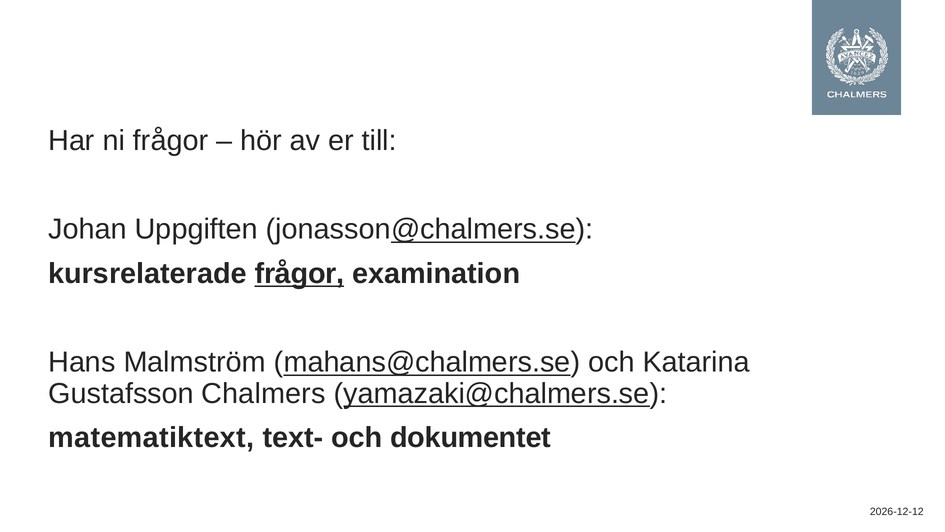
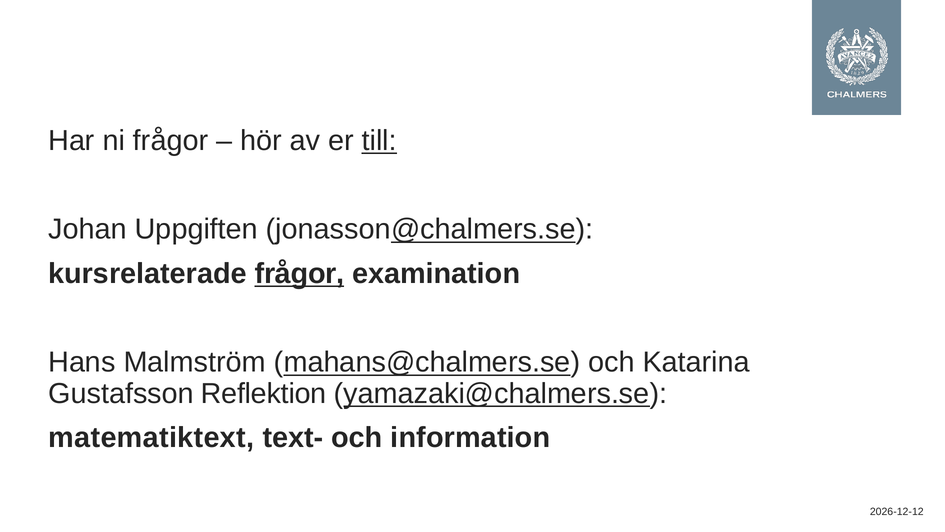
till underline: none -> present
Chalmers: Chalmers -> Reflektion
dokumentet: dokumentet -> information
